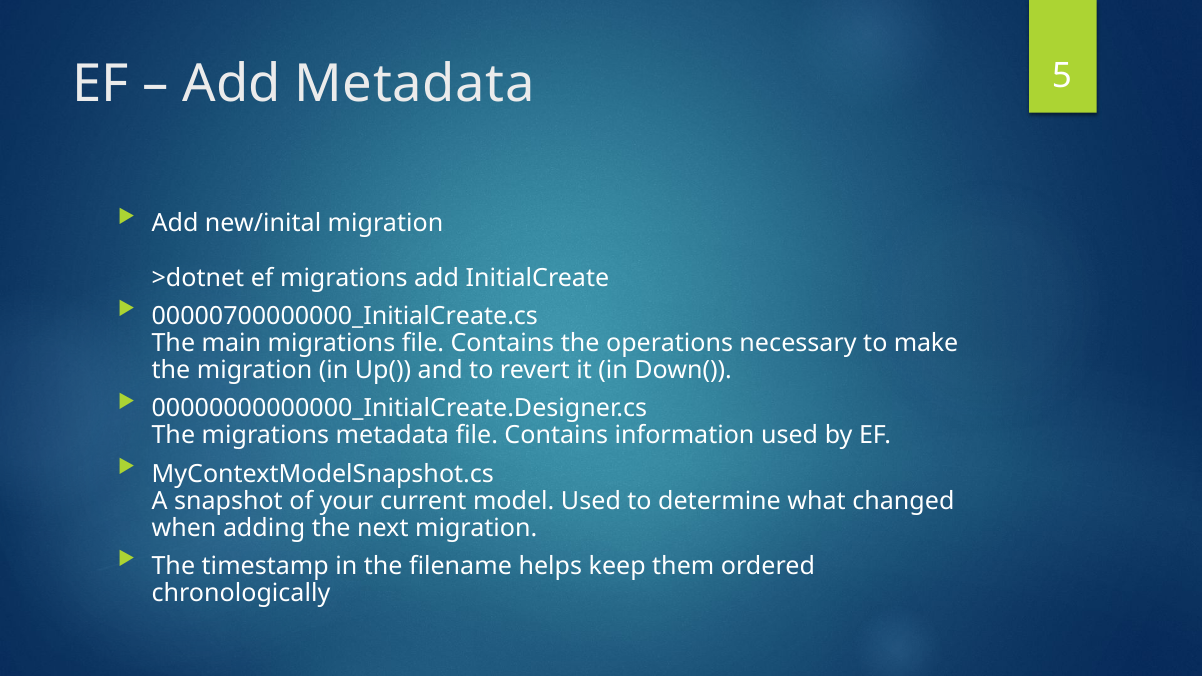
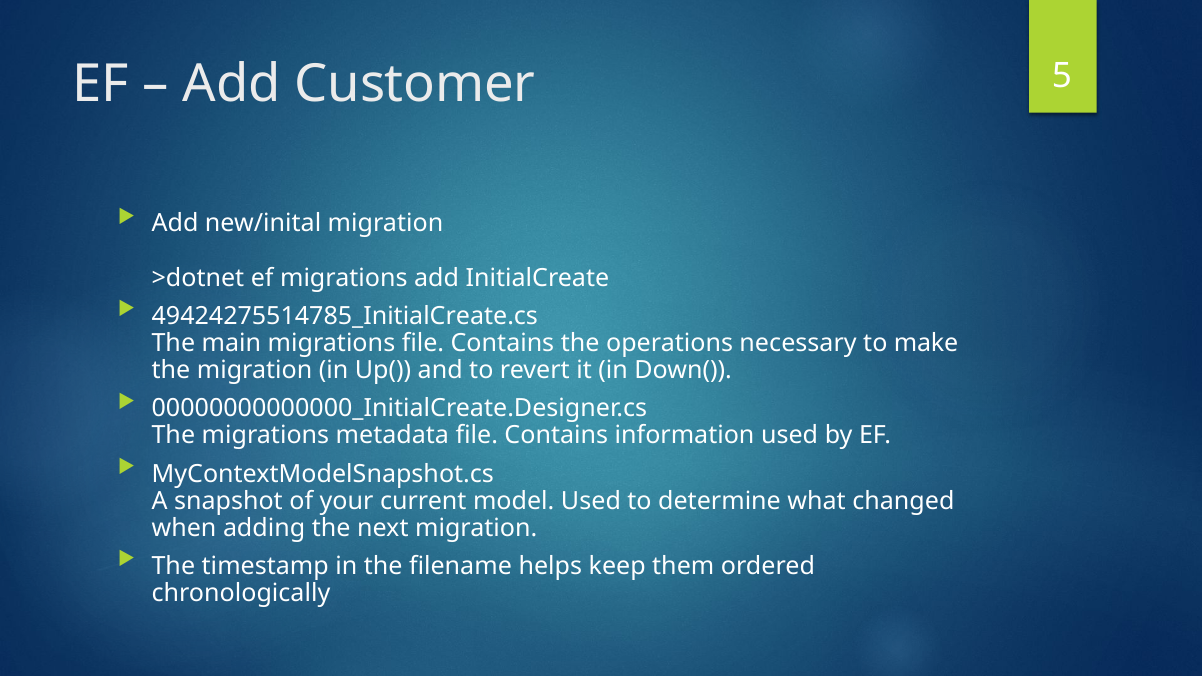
Add Metadata: Metadata -> Customer
00000700000000_InitialCreate.cs: 00000700000000_InitialCreate.cs -> 49424275514785_InitialCreate.cs
